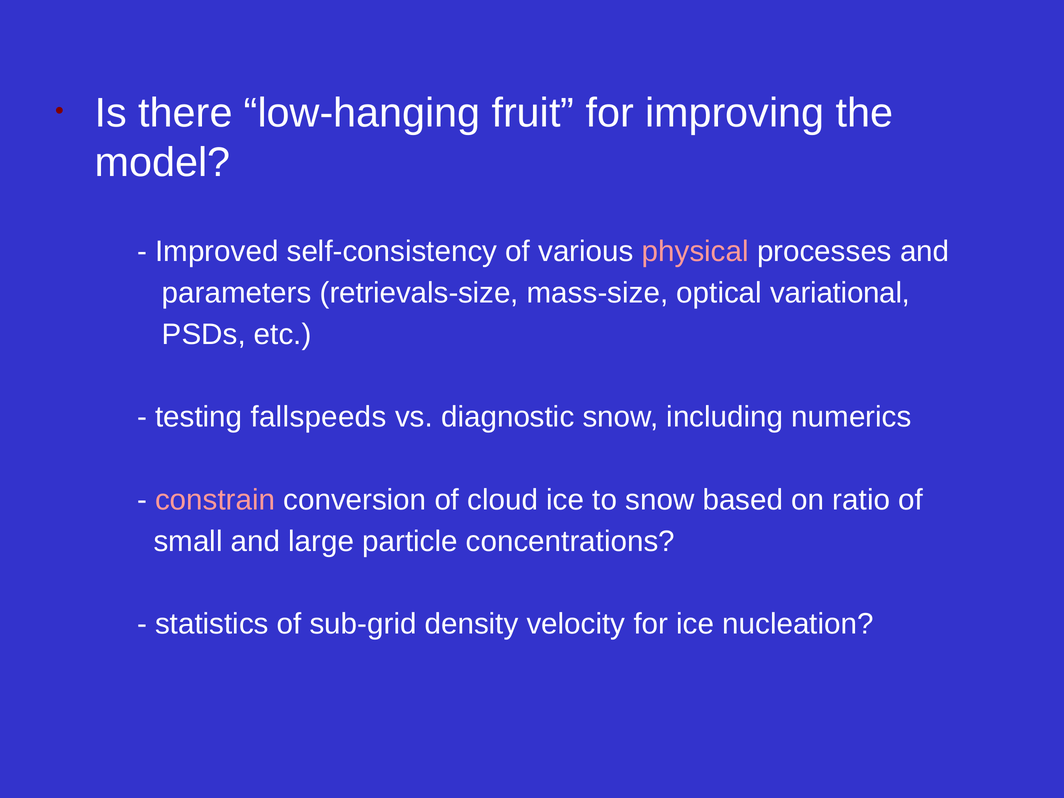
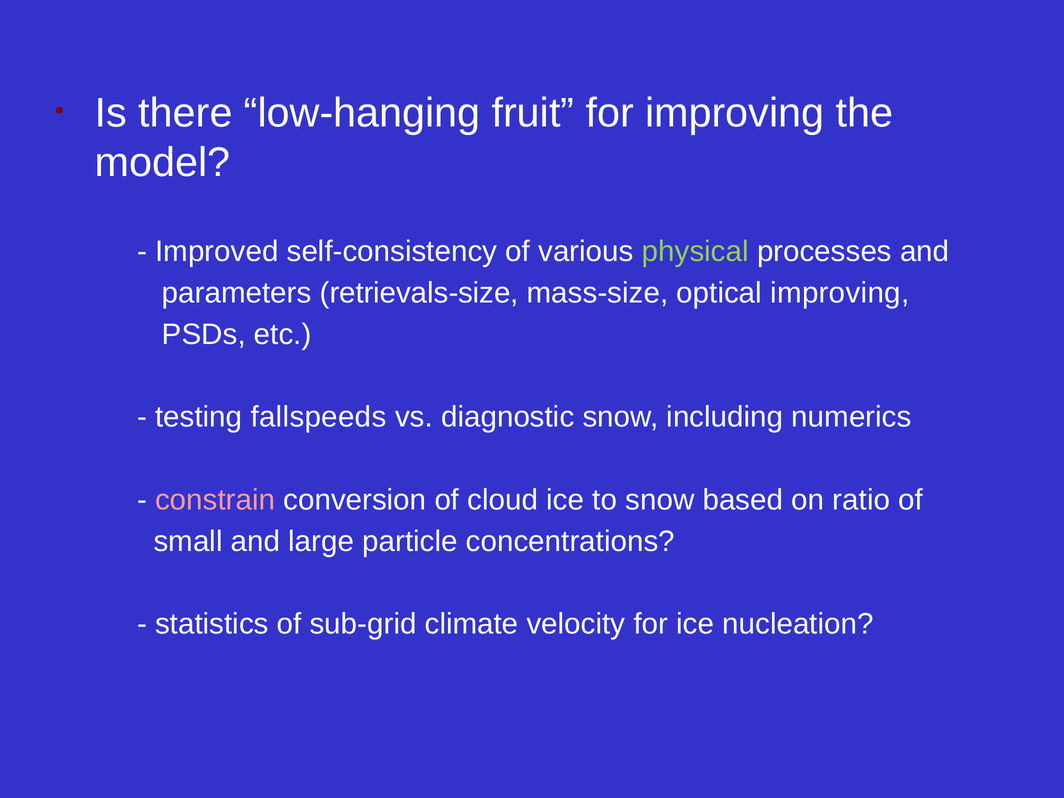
physical colour: pink -> light green
optical variational: variational -> improving
density: density -> climate
